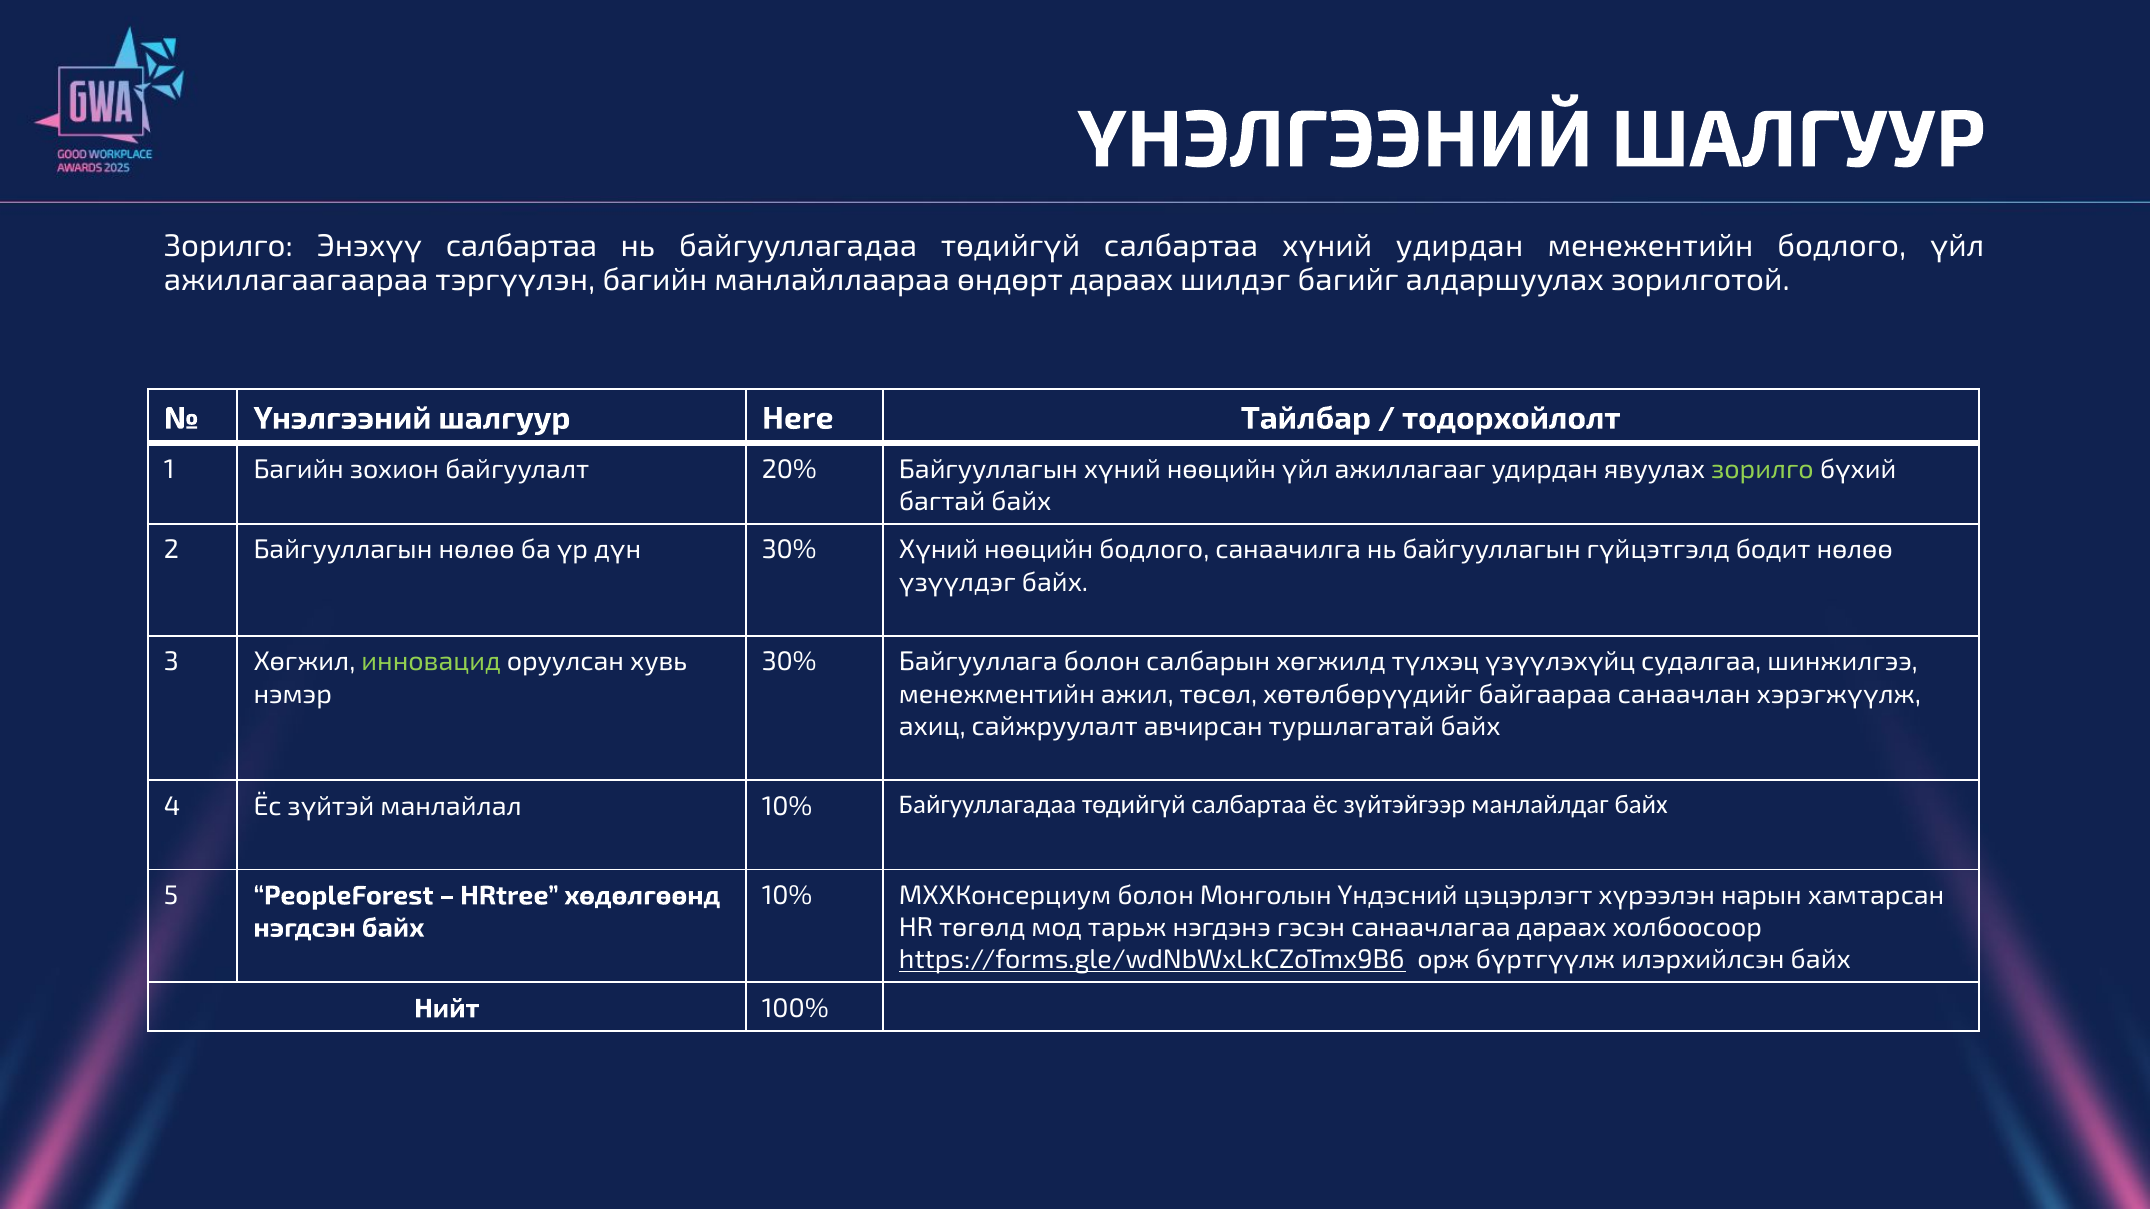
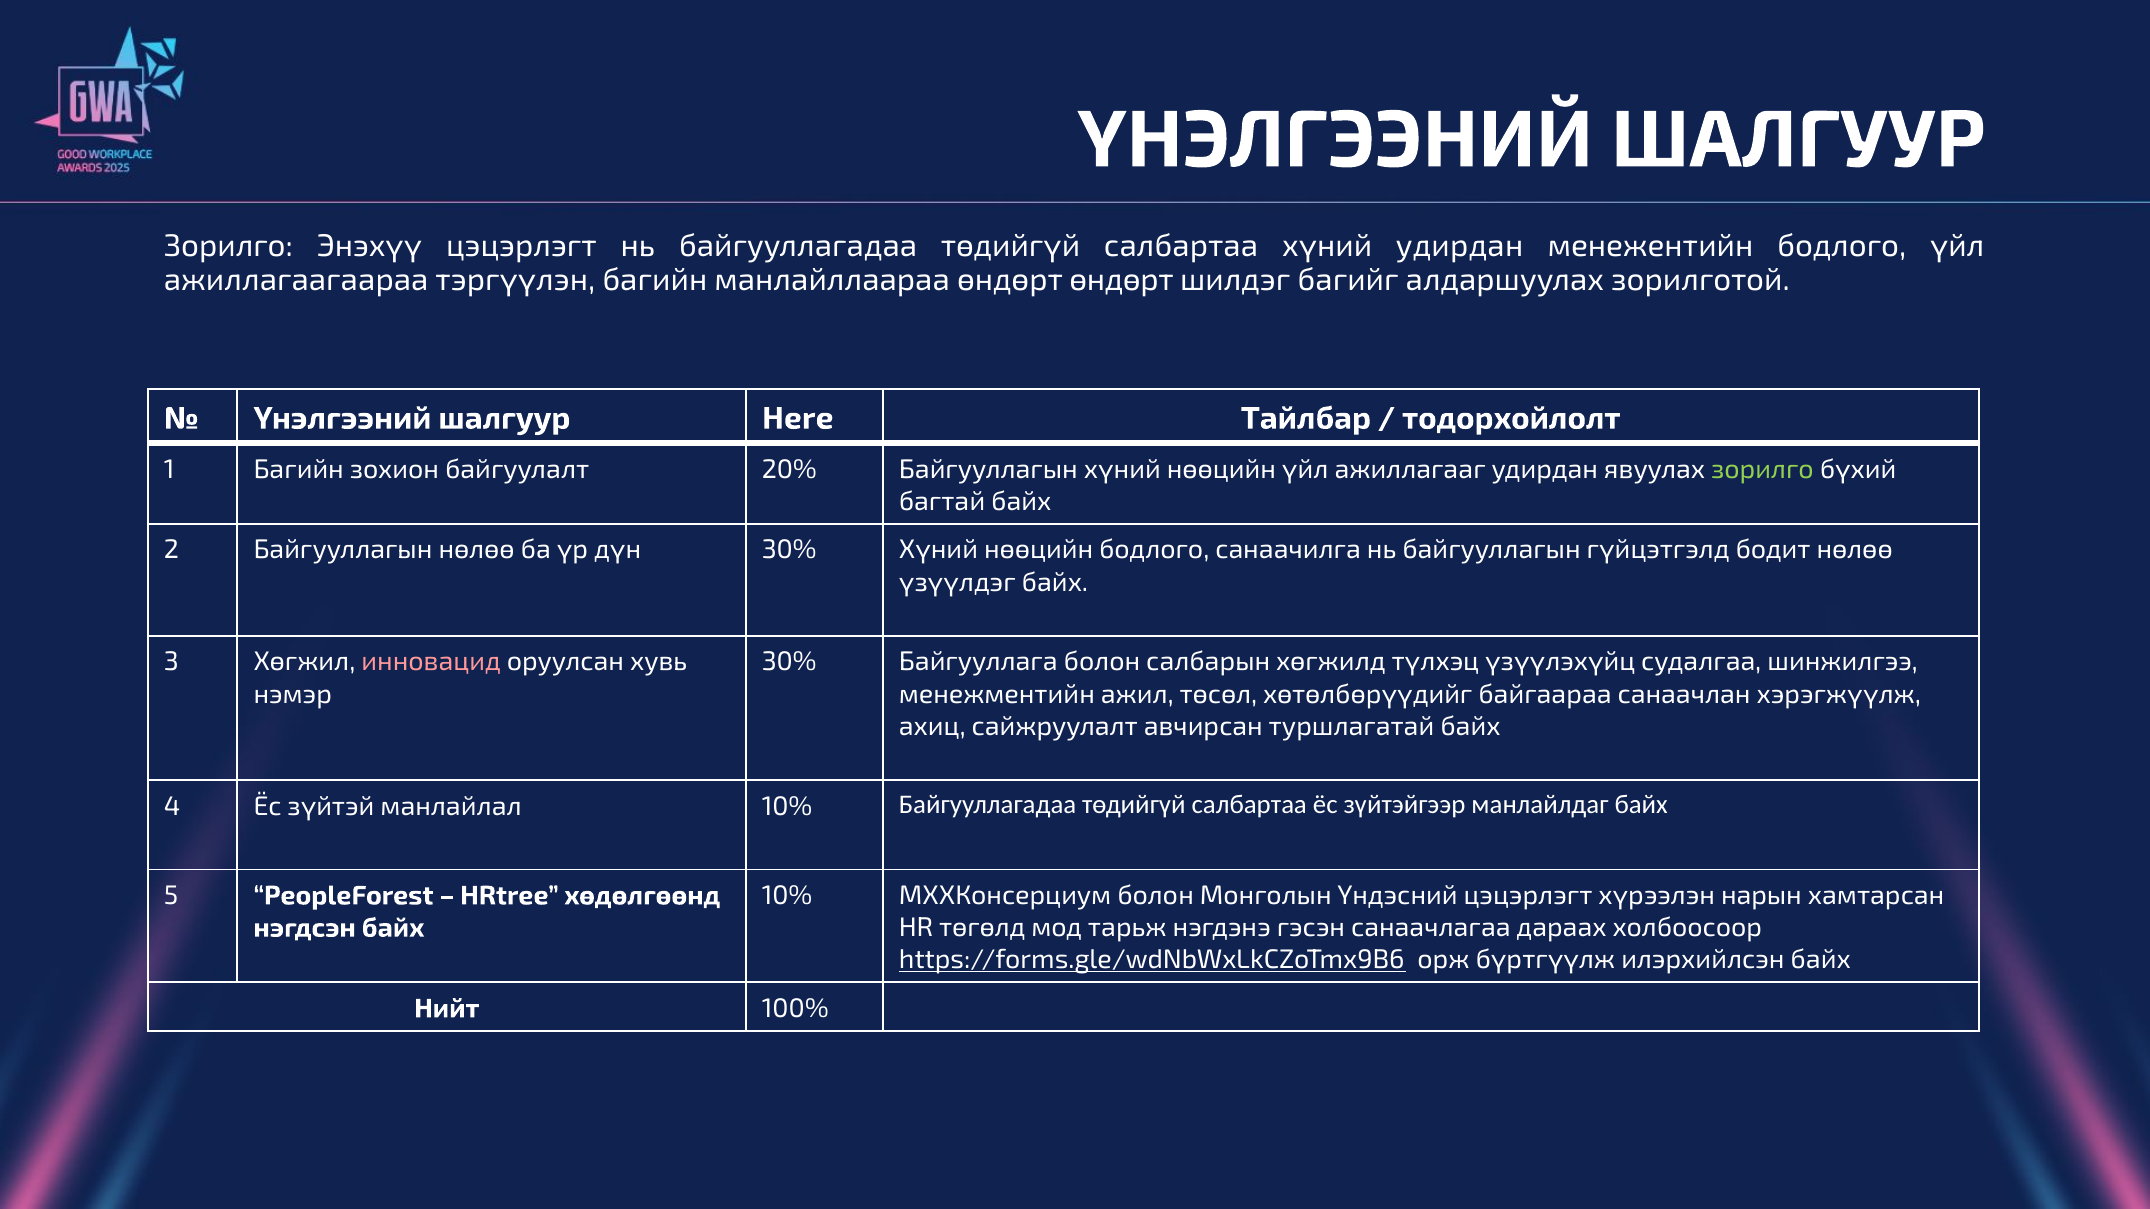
Энэхүү салбартаа: салбартаа -> цэцэрлэгт
өндөрт дараах: дараах -> өндөрт
инновацид colour: light green -> pink
